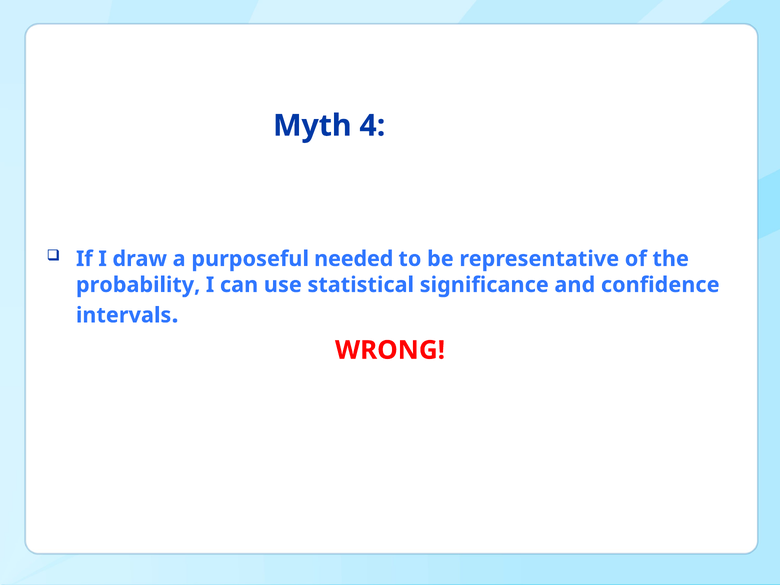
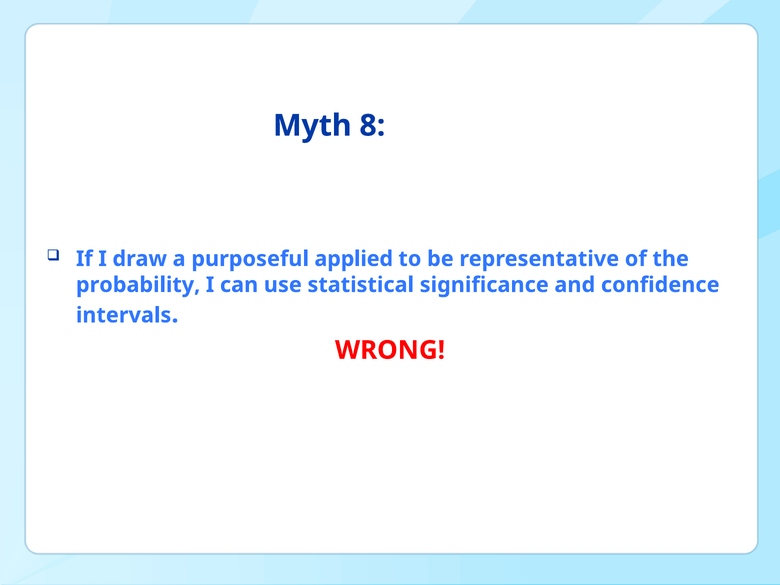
4: 4 -> 8
needed: needed -> applied
